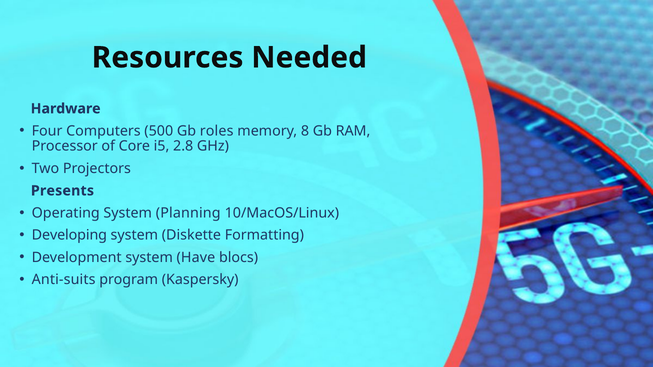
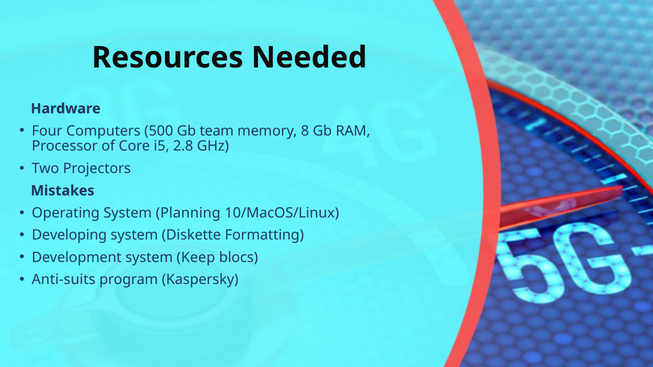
roles: roles -> team
Presents: Presents -> Mistakes
Have: Have -> Keep
